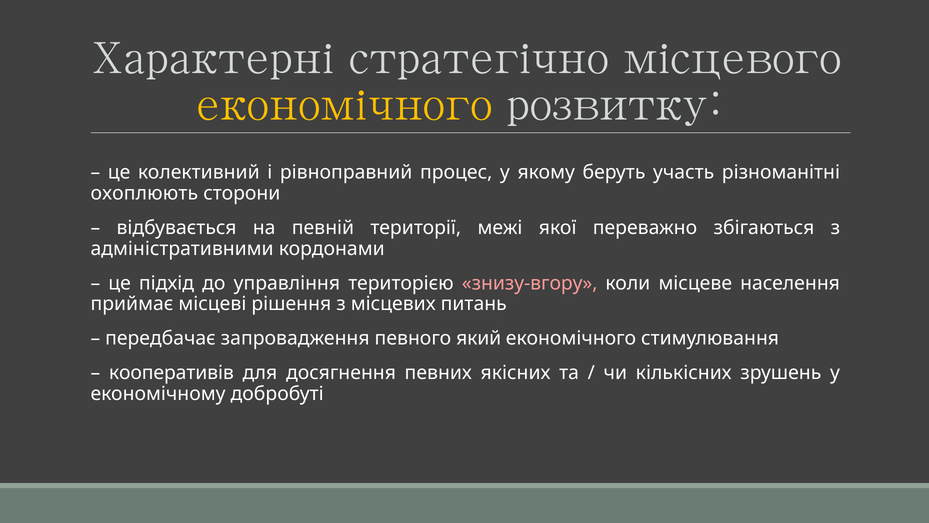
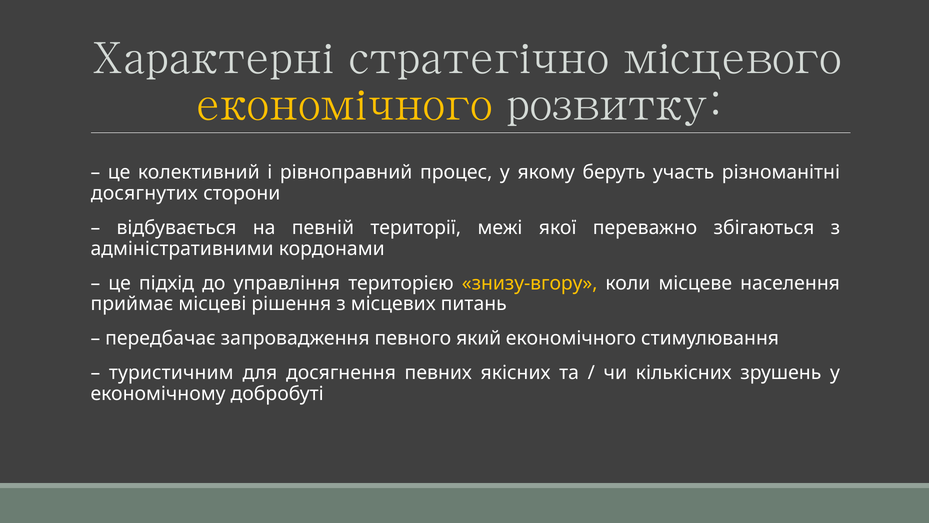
охоплюють: охоплюють -> досягнутих
знизу-вгору colour: pink -> yellow
кооперативів: кооперативів -> туристичним
